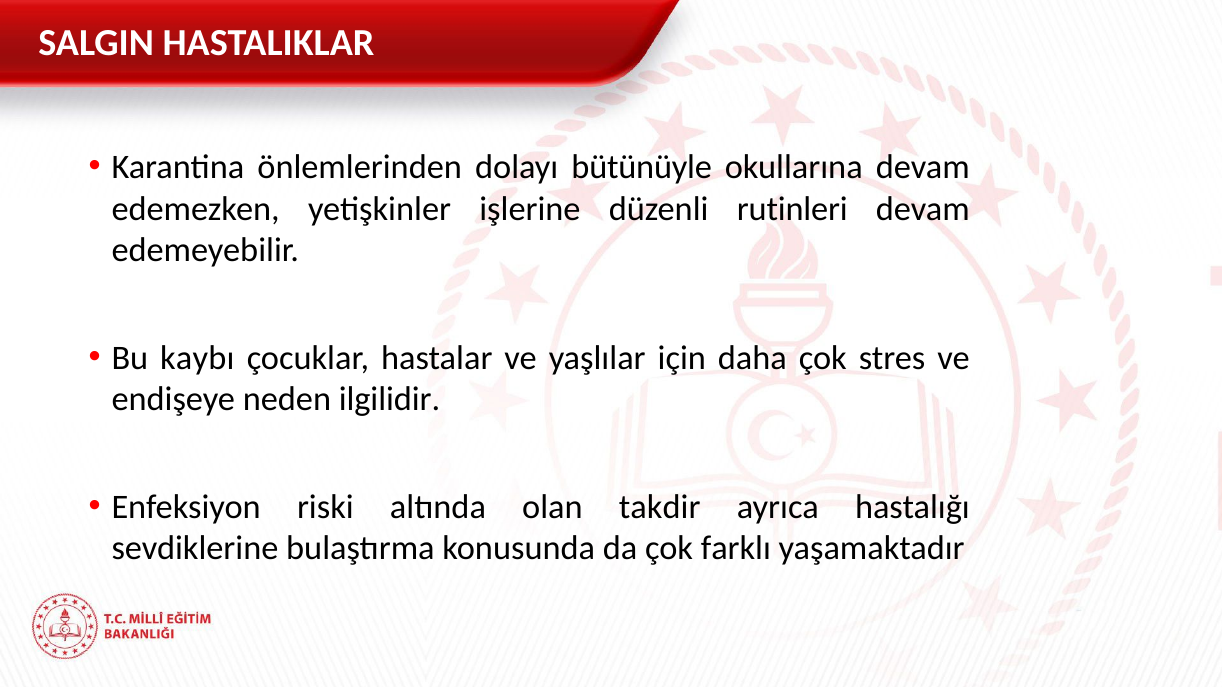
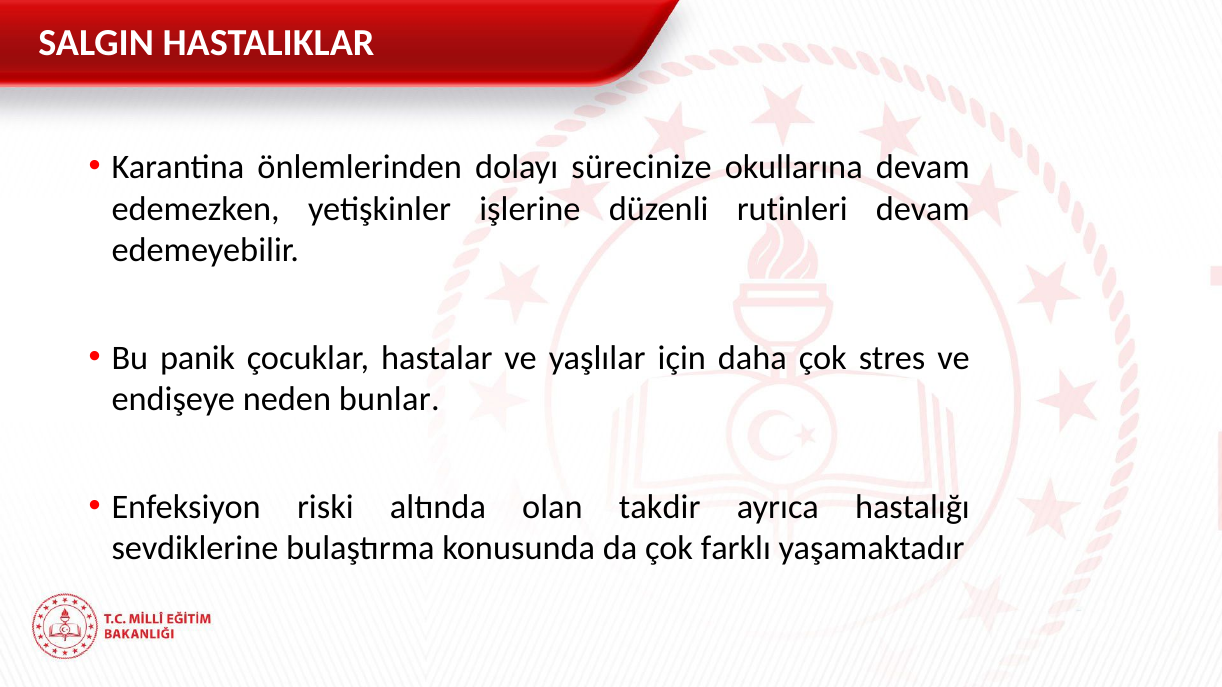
bütünüyle: bütünüyle -> sürecinize
kaybı: kaybı -> panik
ilgilidir: ilgilidir -> bunlar
